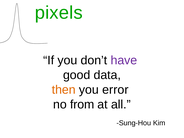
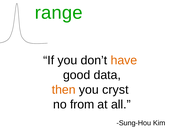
pixels: pixels -> range
have colour: purple -> orange
error: error -> cryst
